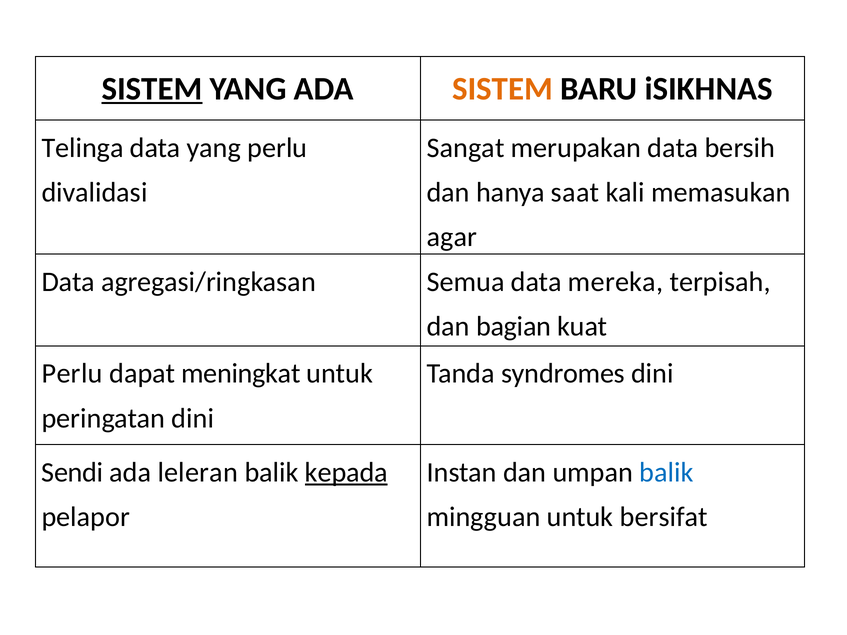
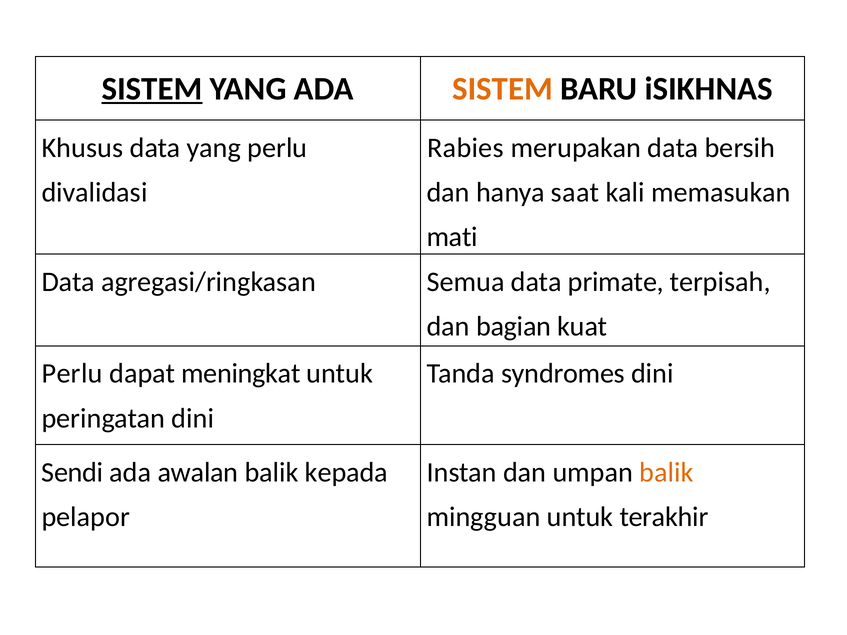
Telinga: Telinga -> Khusus
Sangat: Sangat -> Rabies
agar: agar -> mati
mereka: mereka -> primate
leleran: leleran -> awalan
kepada underline: present -> none
balik at (667, 473) colour: blue -> orange
bersifat: bersifat -> terakhir
